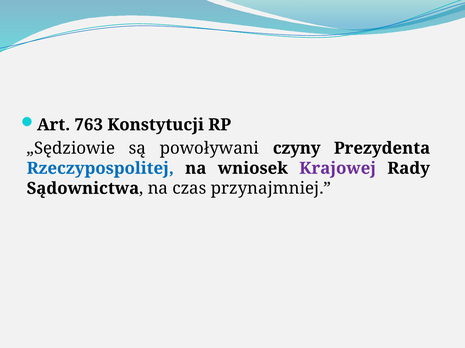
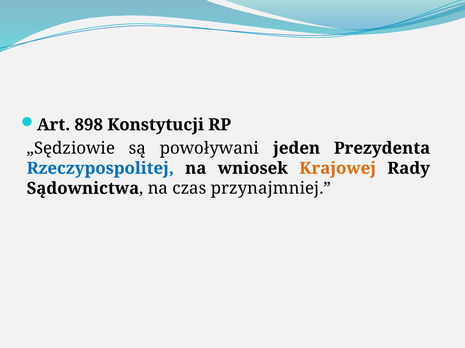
763: 763 -> 898
czyny: czyny -> jeden
Krajowej colour: purple -> orange
